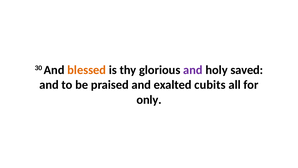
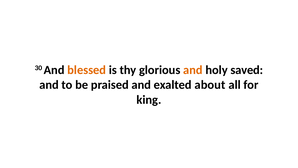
and at (193, 70) colour: purple -> orange
cubits: cubits -> about
only: only -> king
